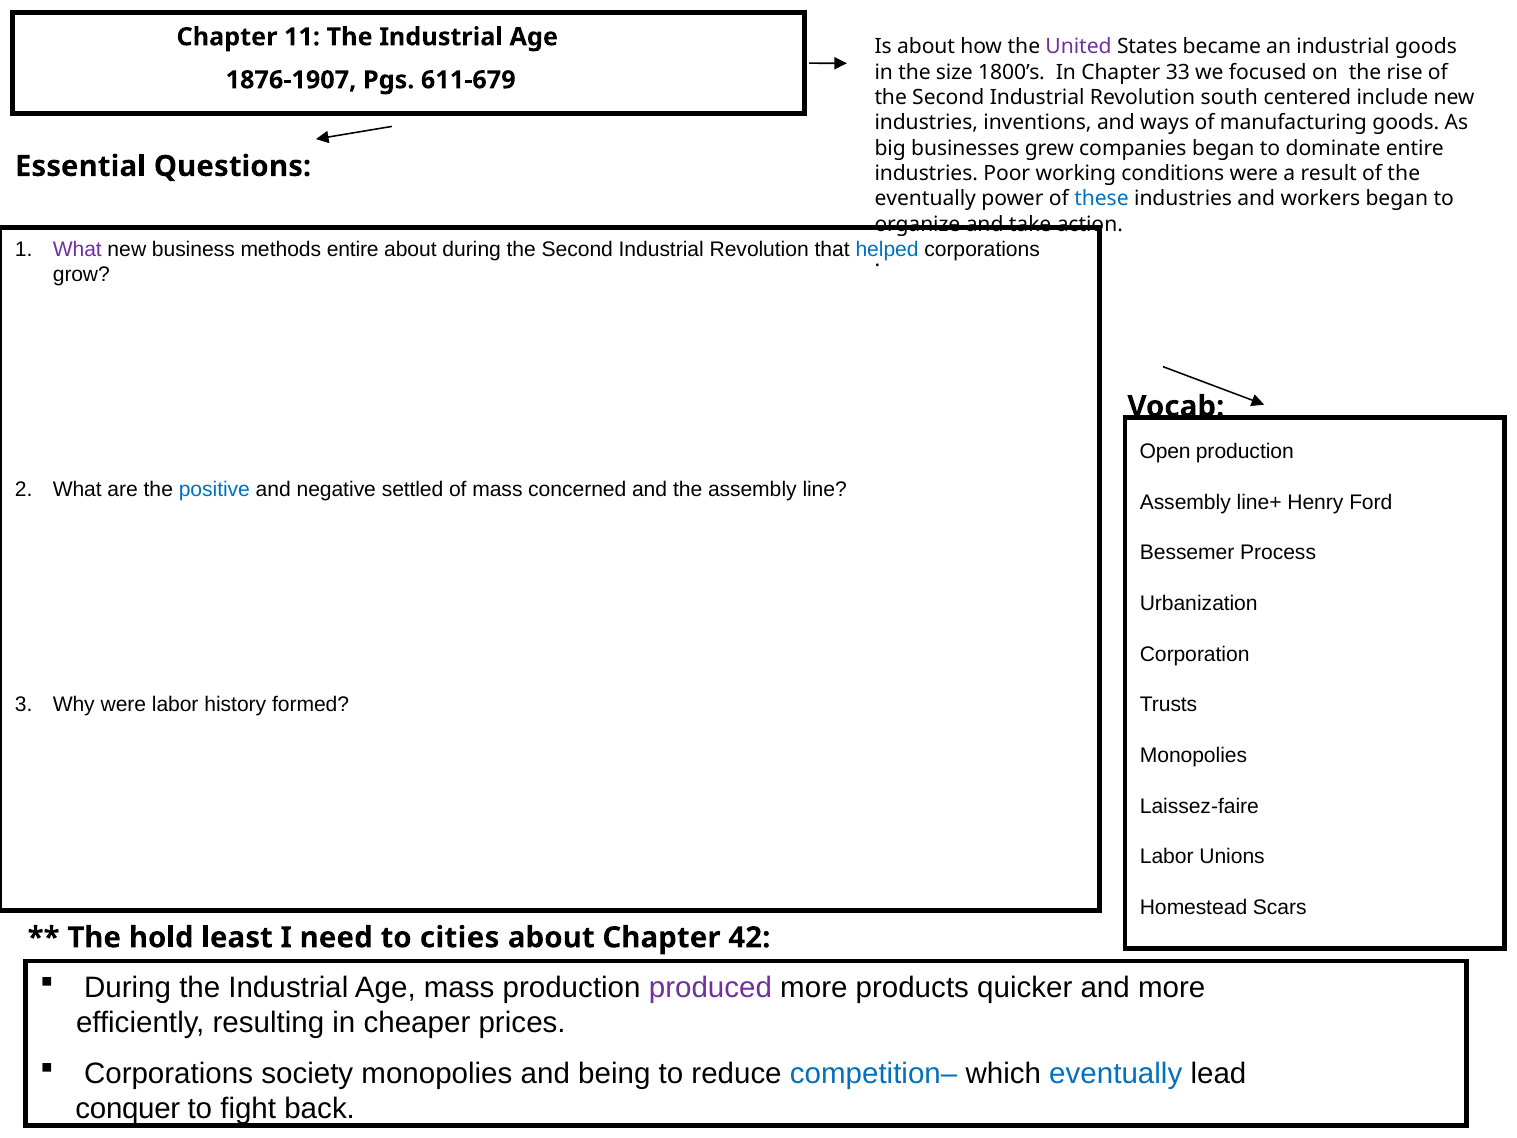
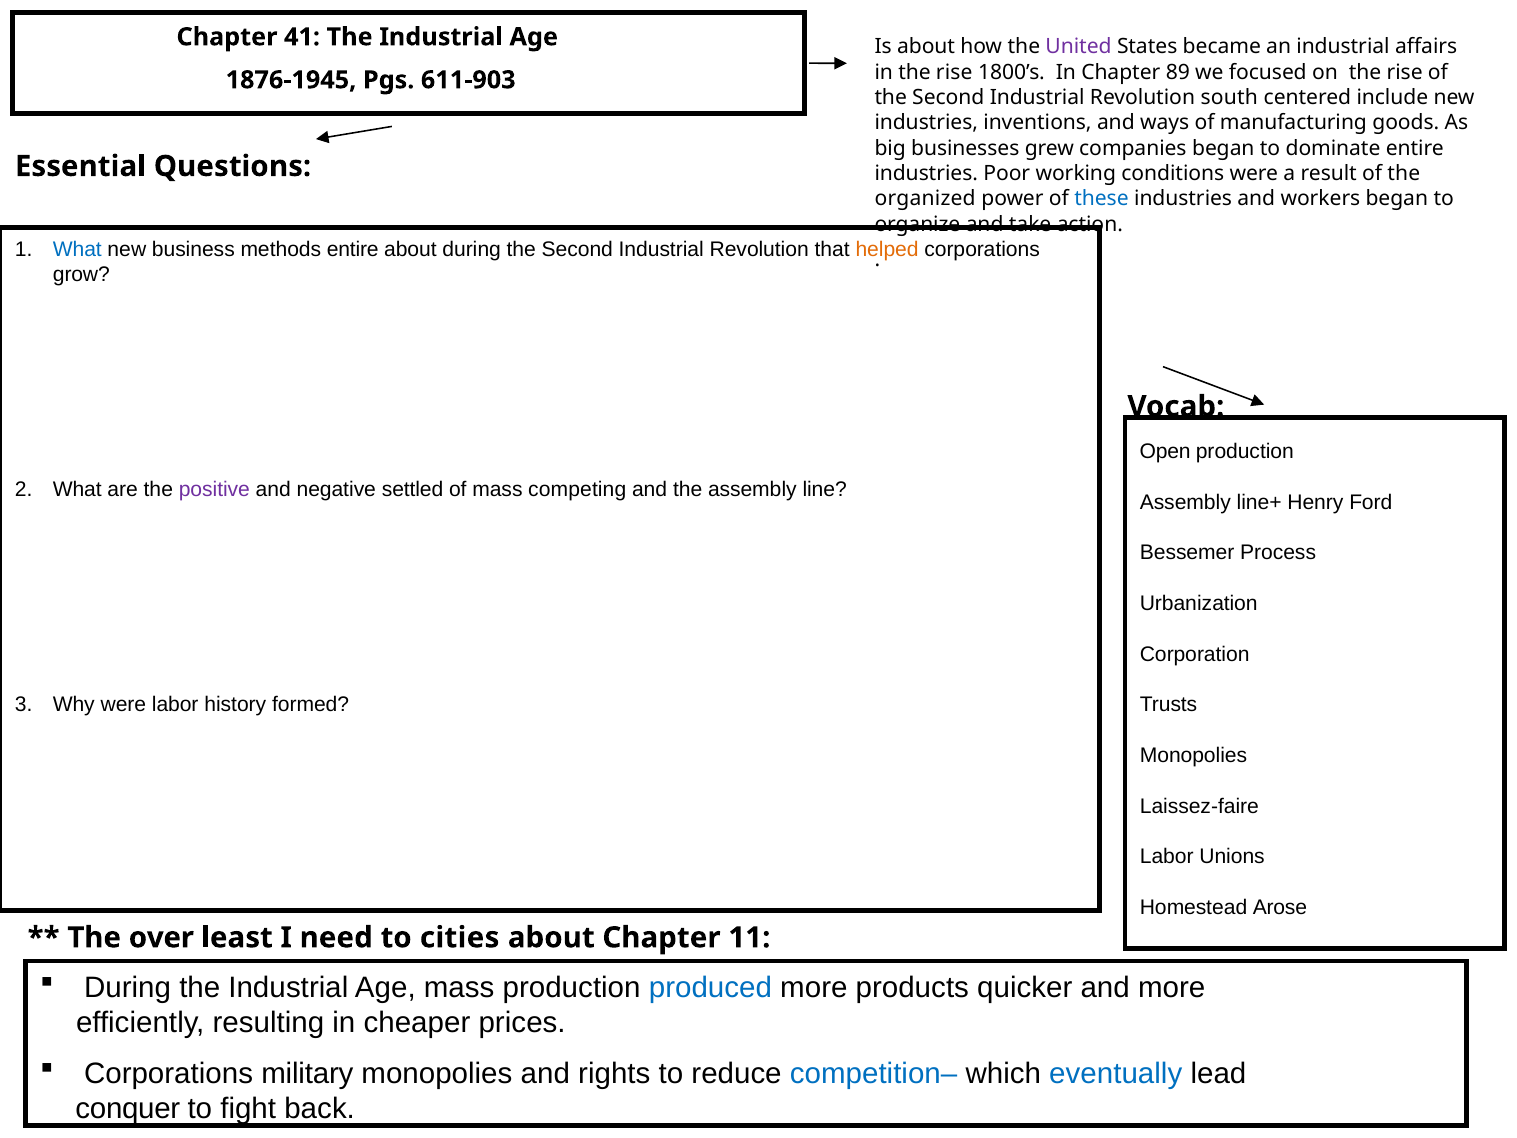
11: 11 -> 41
industrial goods: goods -> affairs
in the size: size -> rise
33: 33 -> 89
1876-1907: 1876-1907 -> 1876-1945
611-679: 611-679 -> 611-903
eventually at (925, 199): eventually -> organized
What at (77, 249) colour: purple -> blue
helped colour: blue -> orange
positive colour: blue -> purple
concerned: concerned -> competing
Scars: Scars -> Arose
hold: hold -> over
42: 42 -> 11
produced colour: purple -> blue
society: society -> military
being: being -> rights
